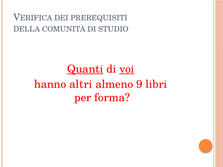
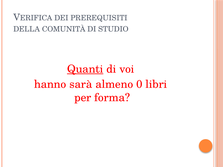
voi underline: present -> none
altri: altri -> sarà
9: 9 -> 0
